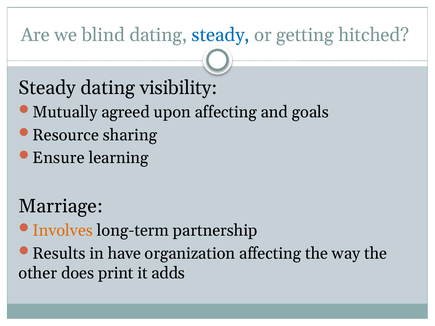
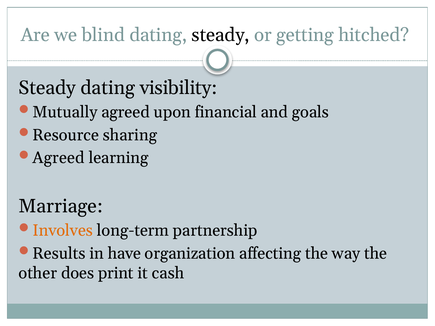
steady at (221, 35) colour: blue -> black
upon affecting: affecting -> financial
Ensure at (59, 158): Ensure -> Agreed
adds: adds -> cash
